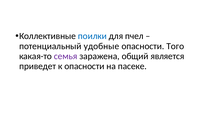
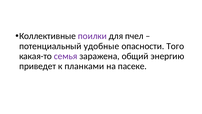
поилки colour: blue -> purple
является: является -> энергию
к опасности: опасности -> планками
